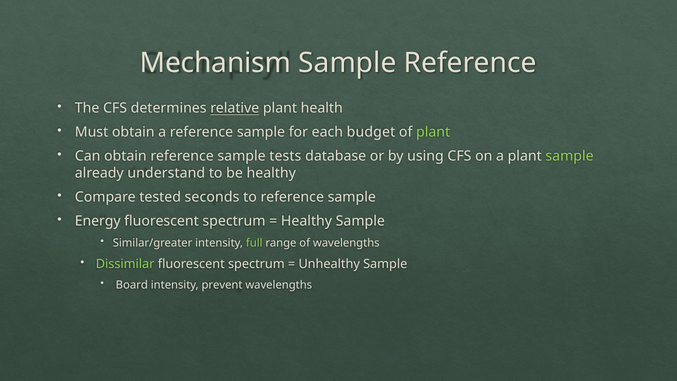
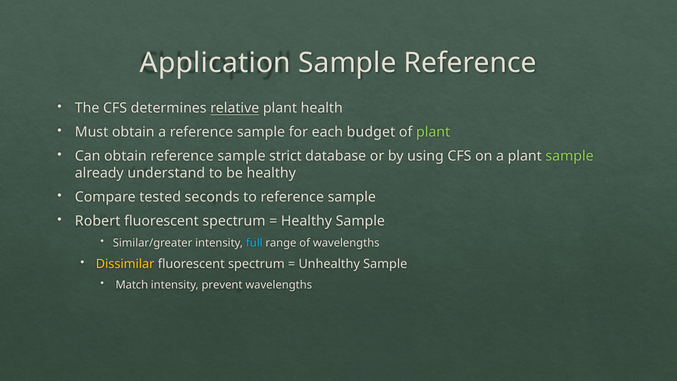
Mechanism: Mechanism -> Application
tests: tests -> strict
Energy: Energy -> Robert
full colour: light green -> light blue
Dissimilar colour: light green -> yellow
Board: Board -> Match
